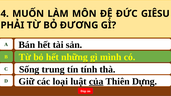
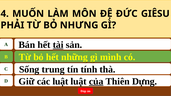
ĐƯƠNG: ĐƯƠNG -> NHƯNG
tài underline: none -> present
các loại: loại -> luật
